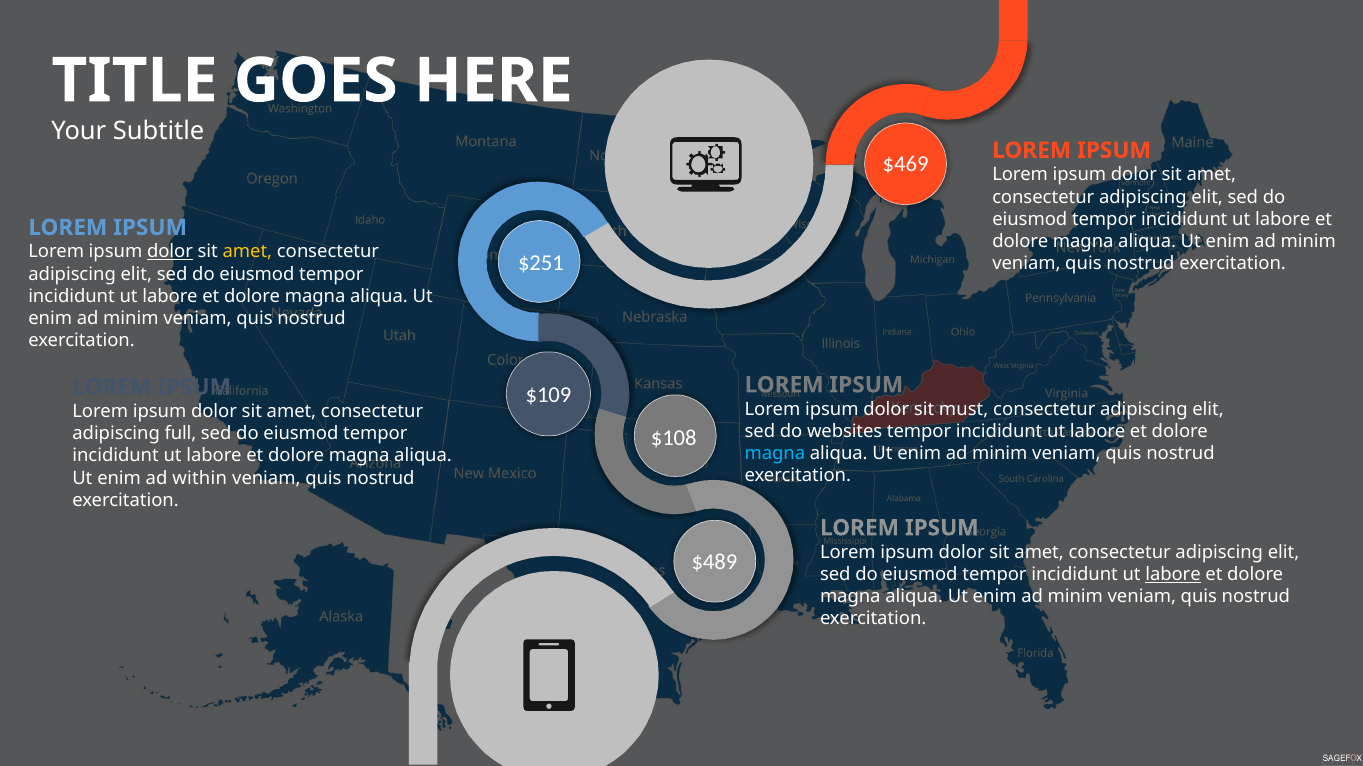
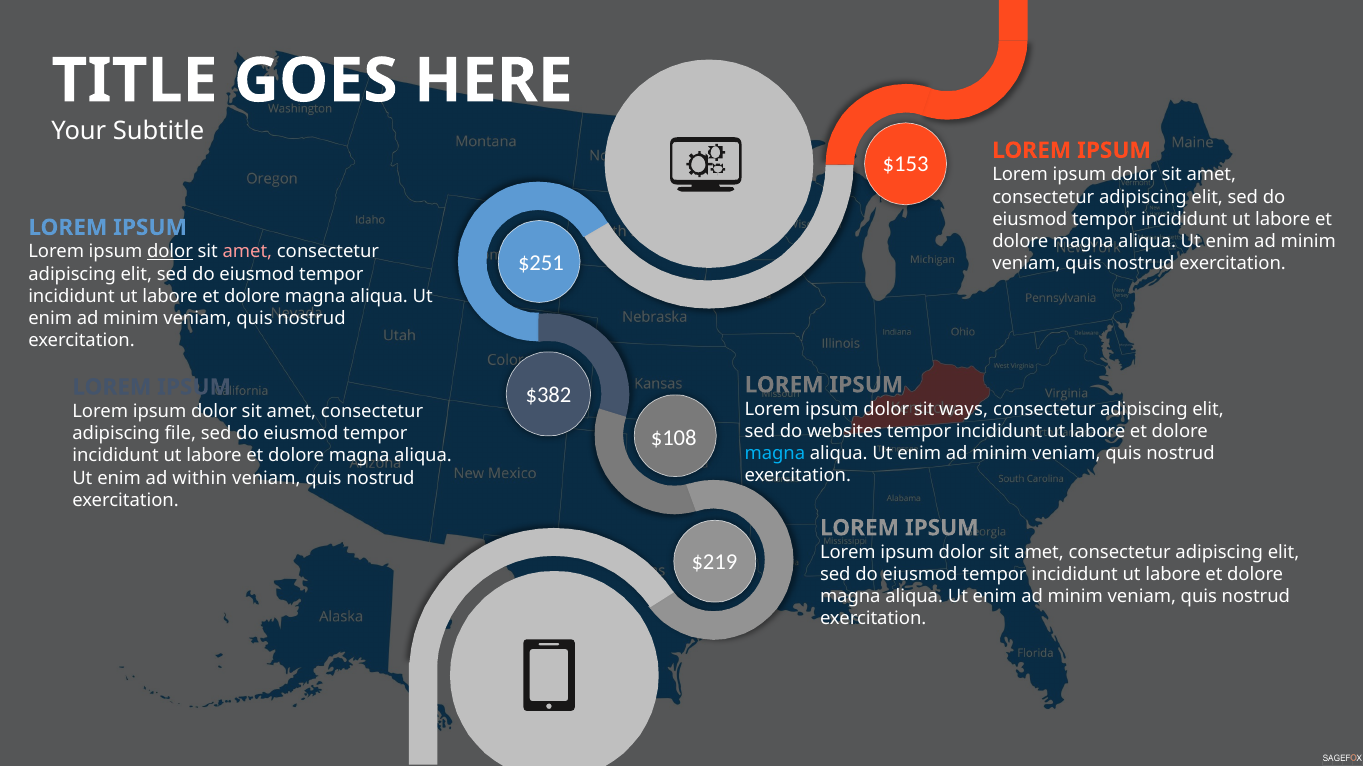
$469: $469 -> $153
amet at (247, 252) colour: yellow -> pink
$109: $109 -> $382
must: must -> ways
full: full -> file
$489: $489 -> $219
labore at (1173, 575) underline: present -> none
